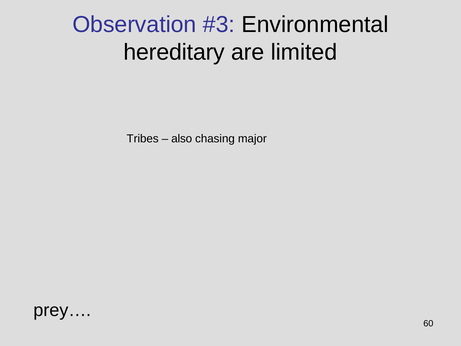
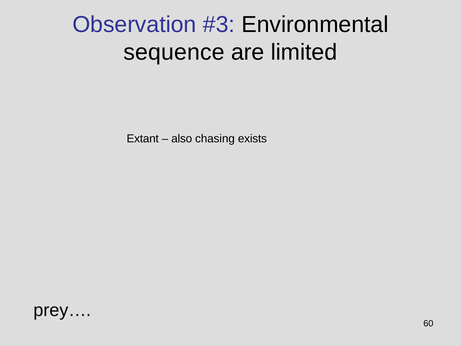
hereditary: hereditary -> sequence
Tribes: Tribes -> Extant
major: major -> exists
